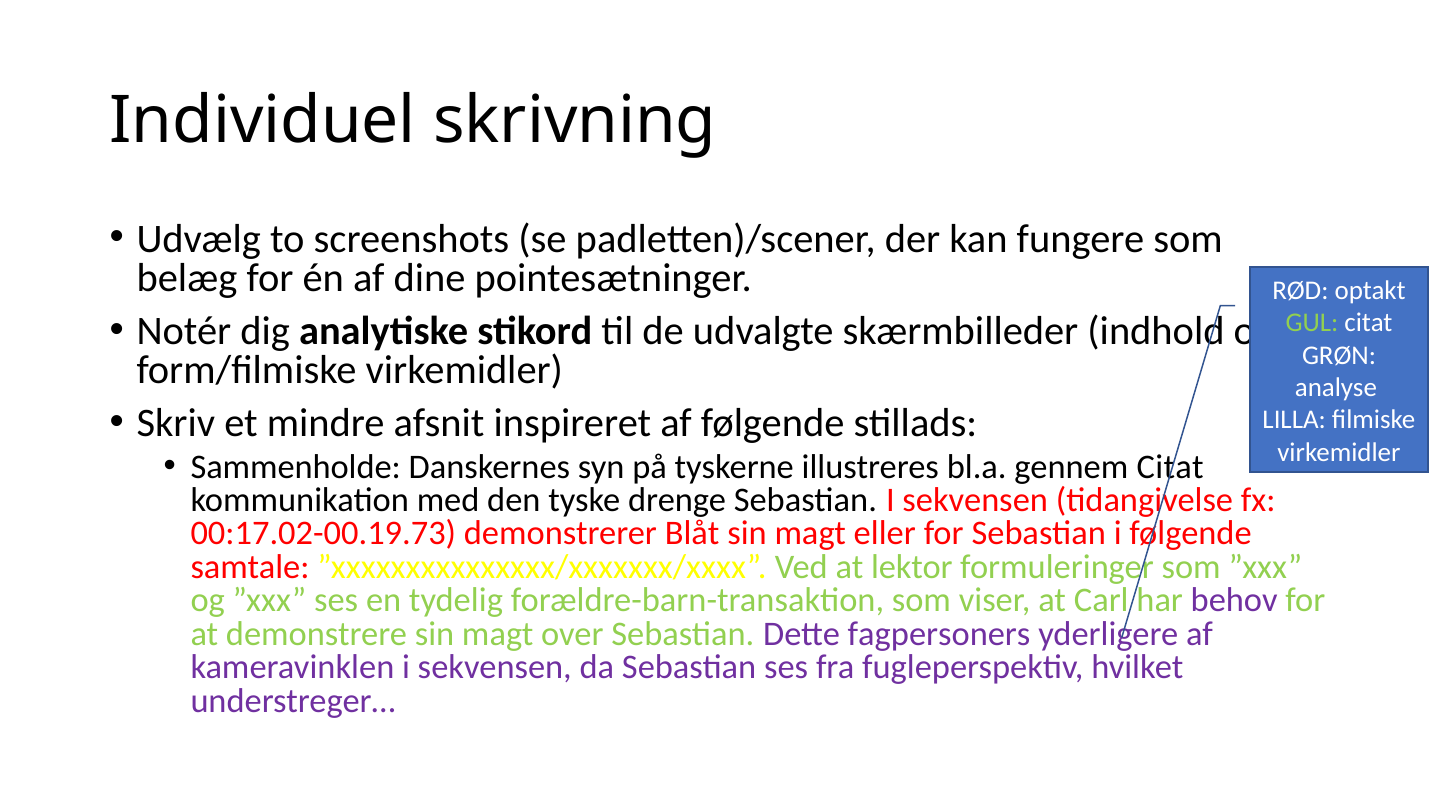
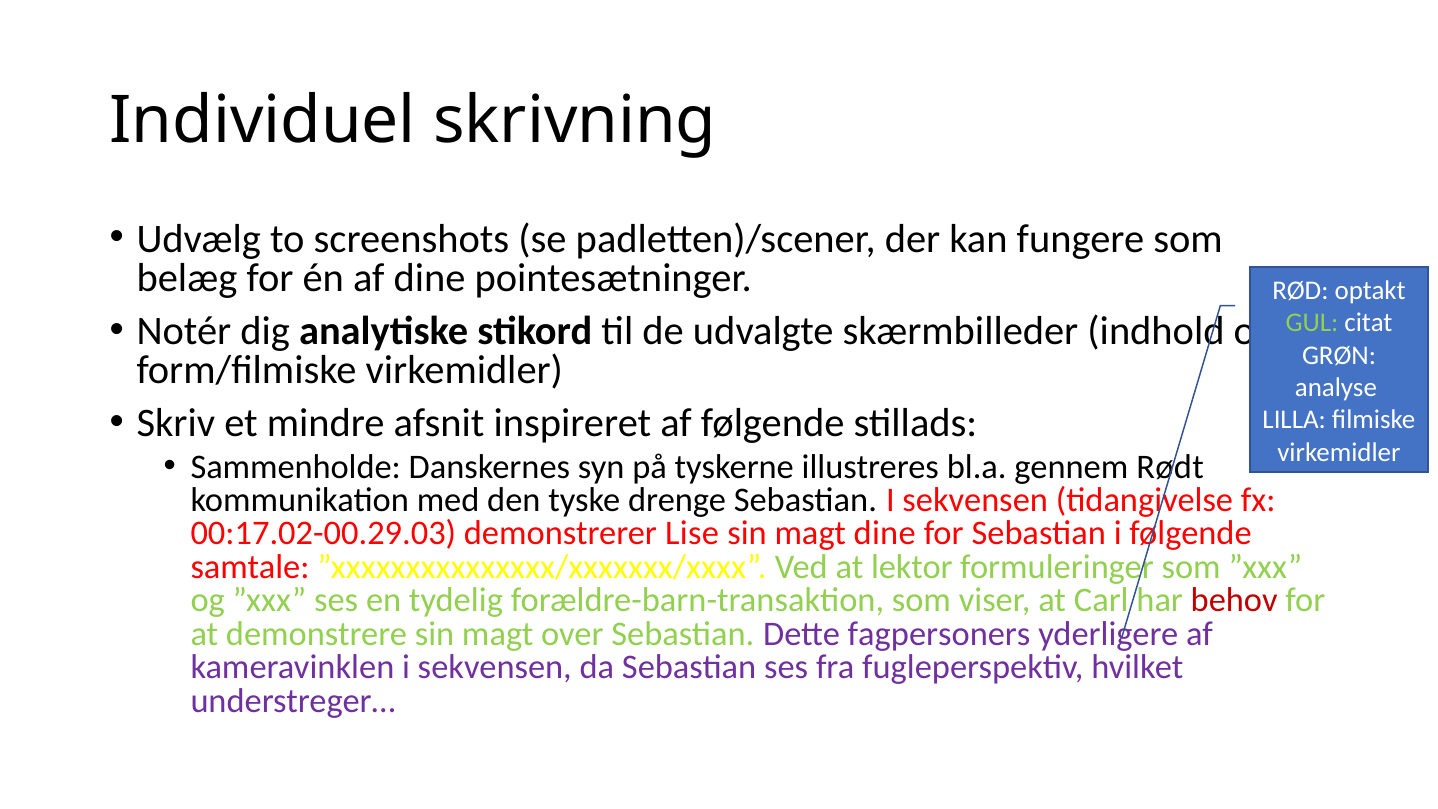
gennem Citat: Citat -> Rødt
00:17.02-00.19.73: 00:17.02-00.19.73 -> 00:17.02-00.29.03
Blåt: Blåt -> Lise
magt eller: eller -> dine
behov colour: purple -> red
